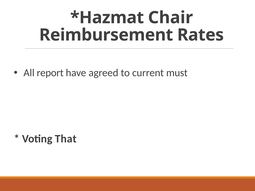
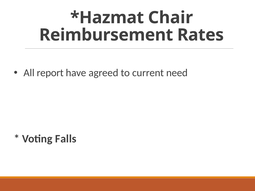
must: must -> need
That: That -> Falls
